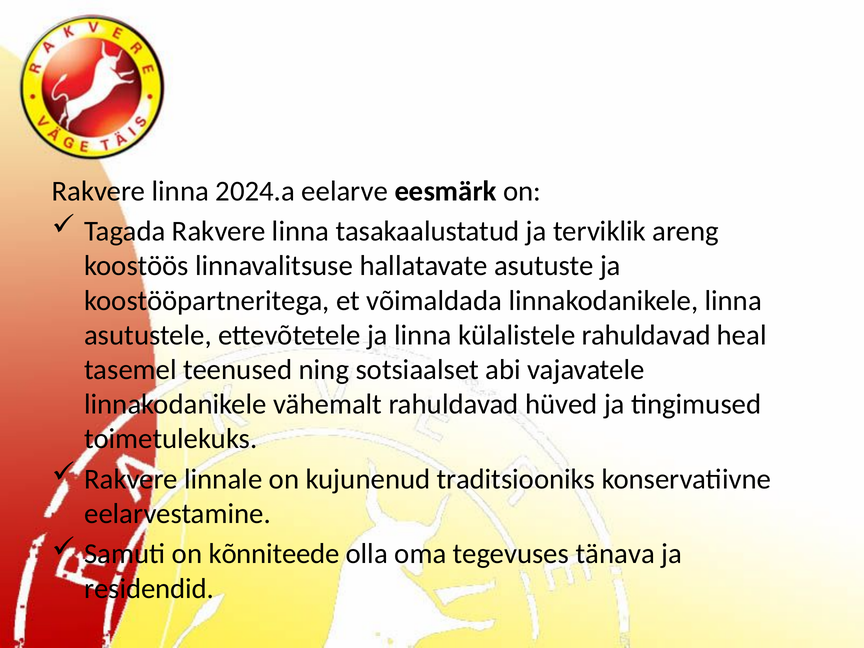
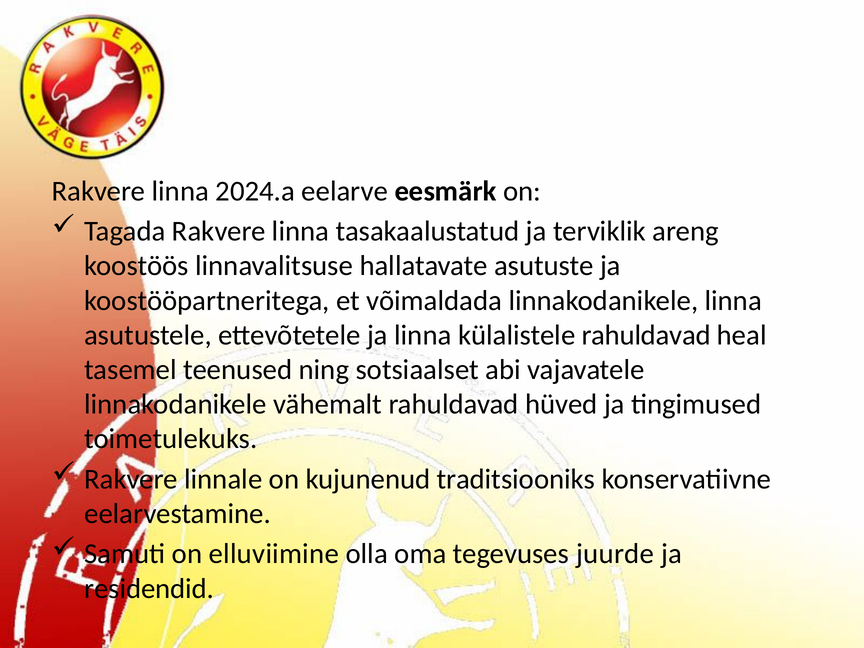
kõnniteede: kõnniteede -> elluviimine
tänava: tänava -> juurde
